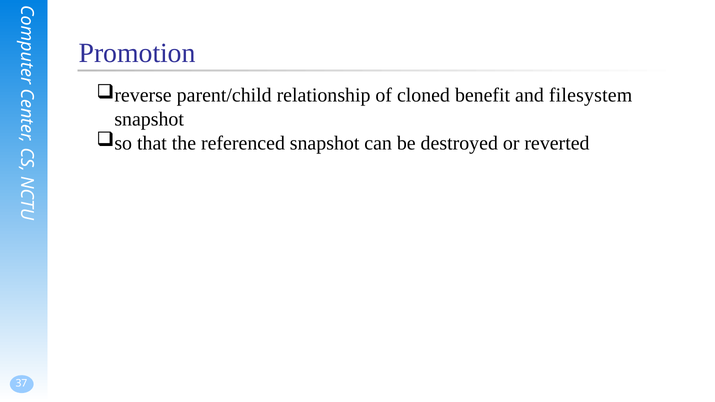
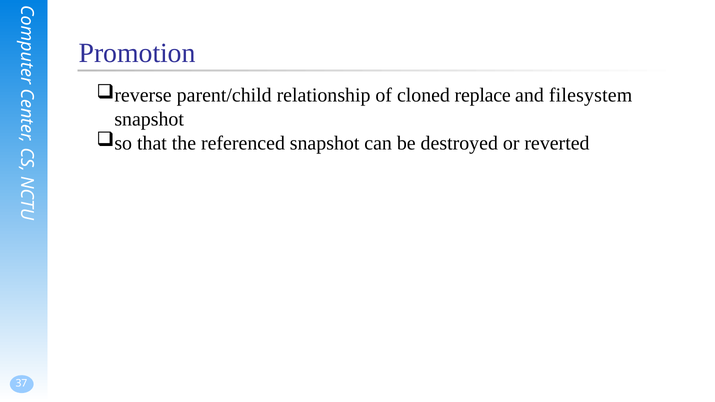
benefit: benefit -> replace
